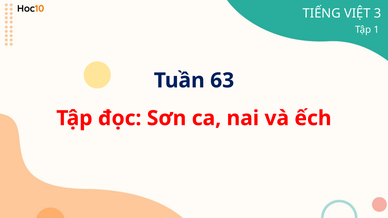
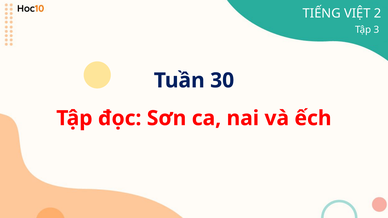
3: 3 -> 2
1: 1 -> 3
63: 63 -> 30
